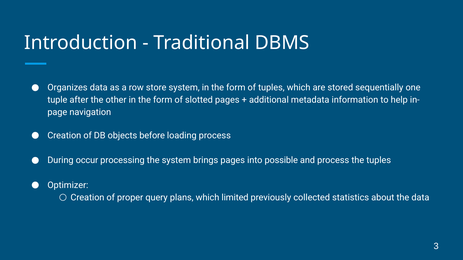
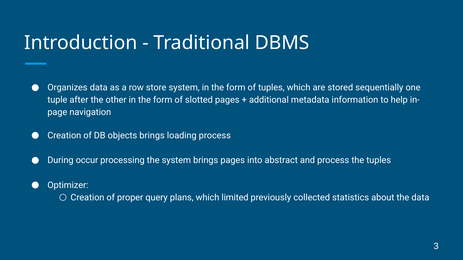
objects before: before -> brings
possible: possible -> abstract
